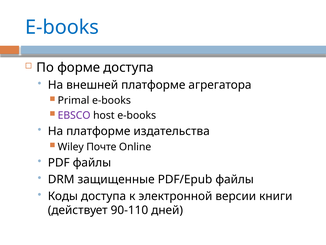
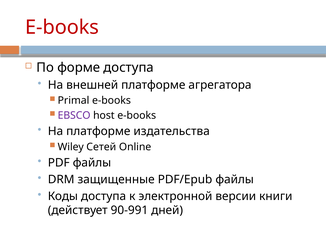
E-books at (62, 27) colour: blue -> red
Почте: Почте -> Сетей
90-110: 90-110 -> 90-991
